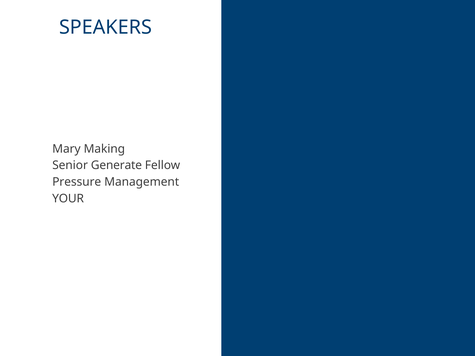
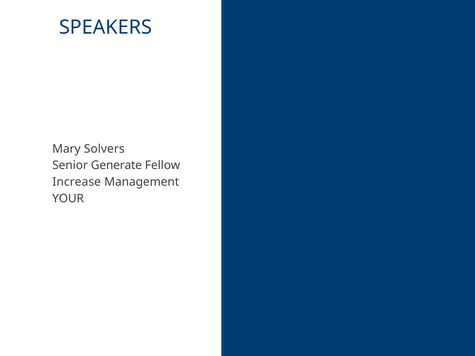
Making: Making -> Solvers
Pressure: Pressure -> Increase
